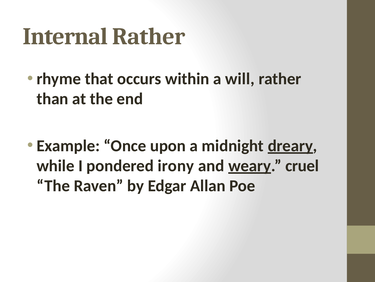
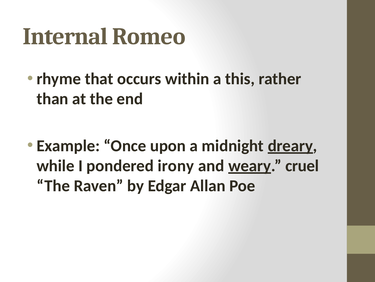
Internal Rather: Rather -> Romeo
will: will -> this
